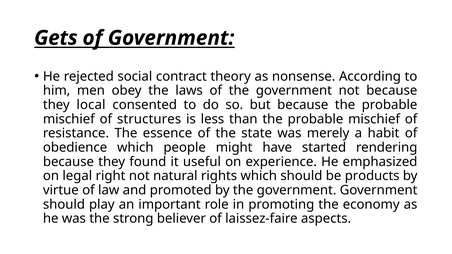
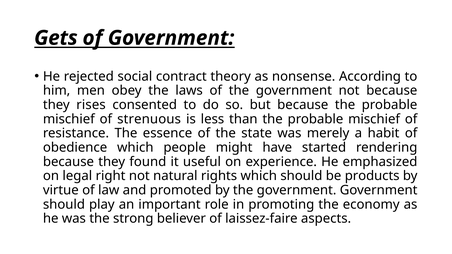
local: local -> rises
structures: structures -> strenuous
